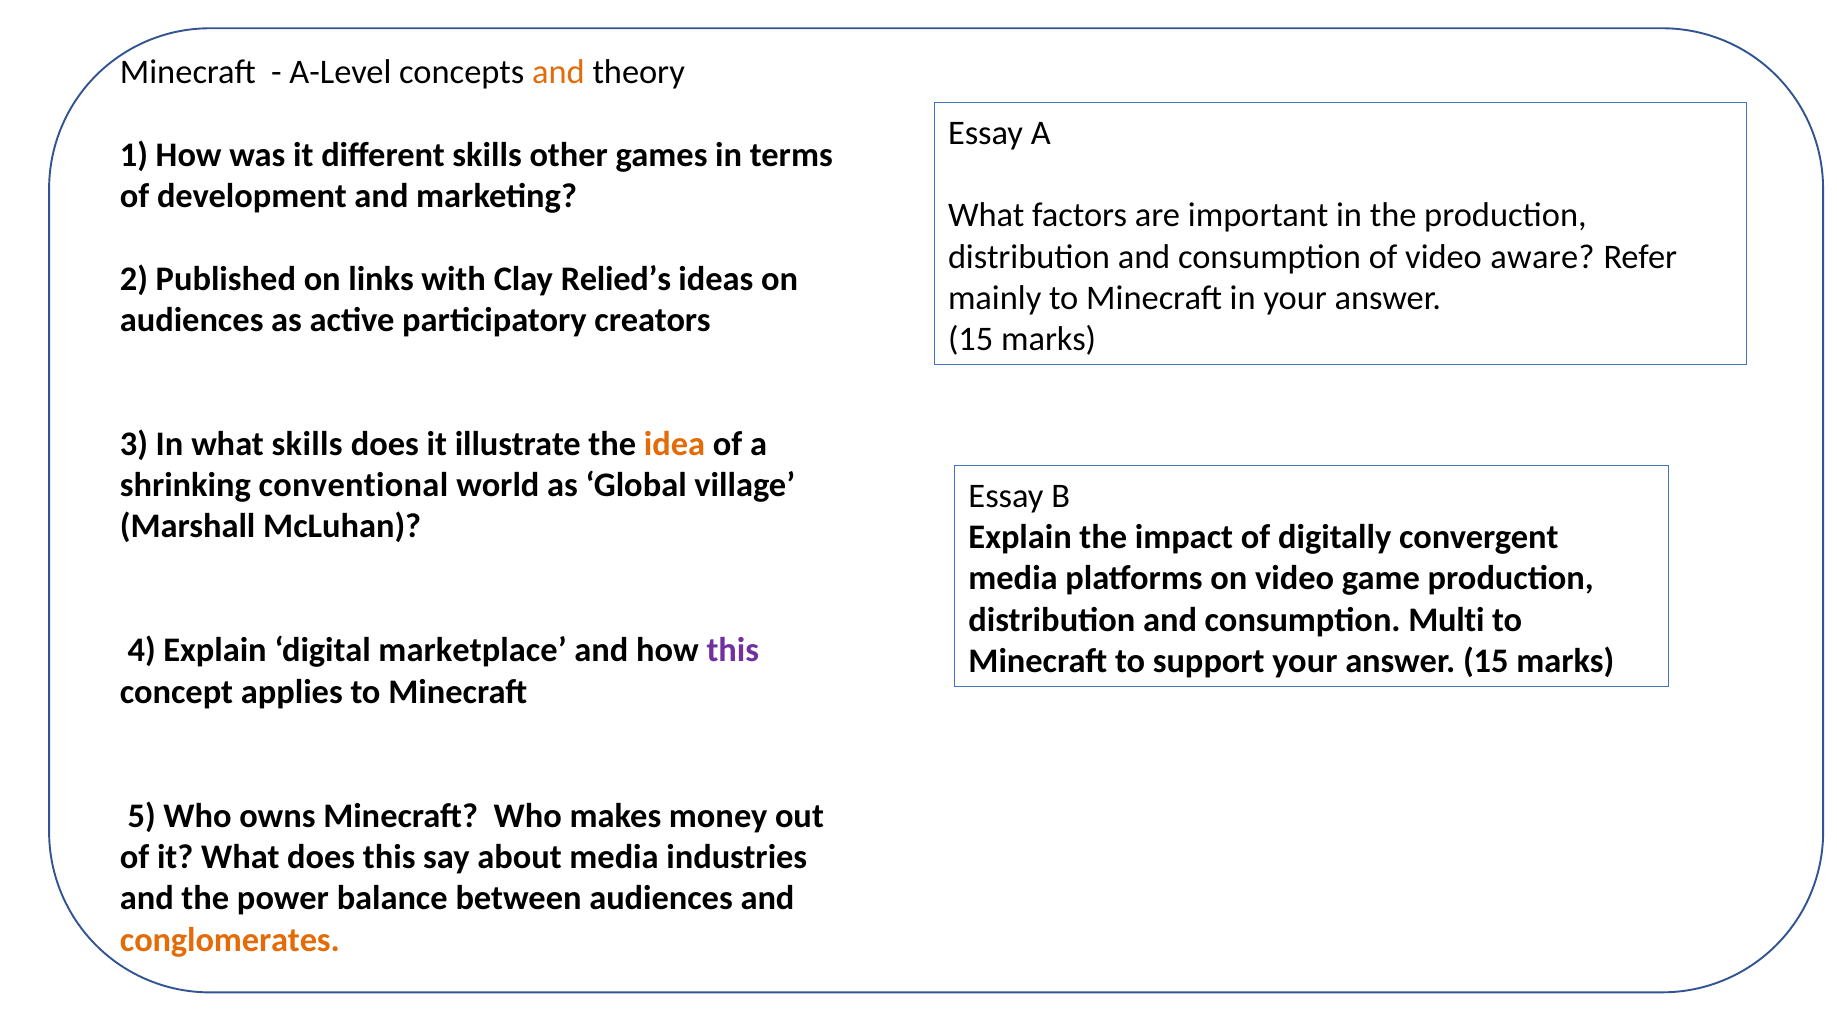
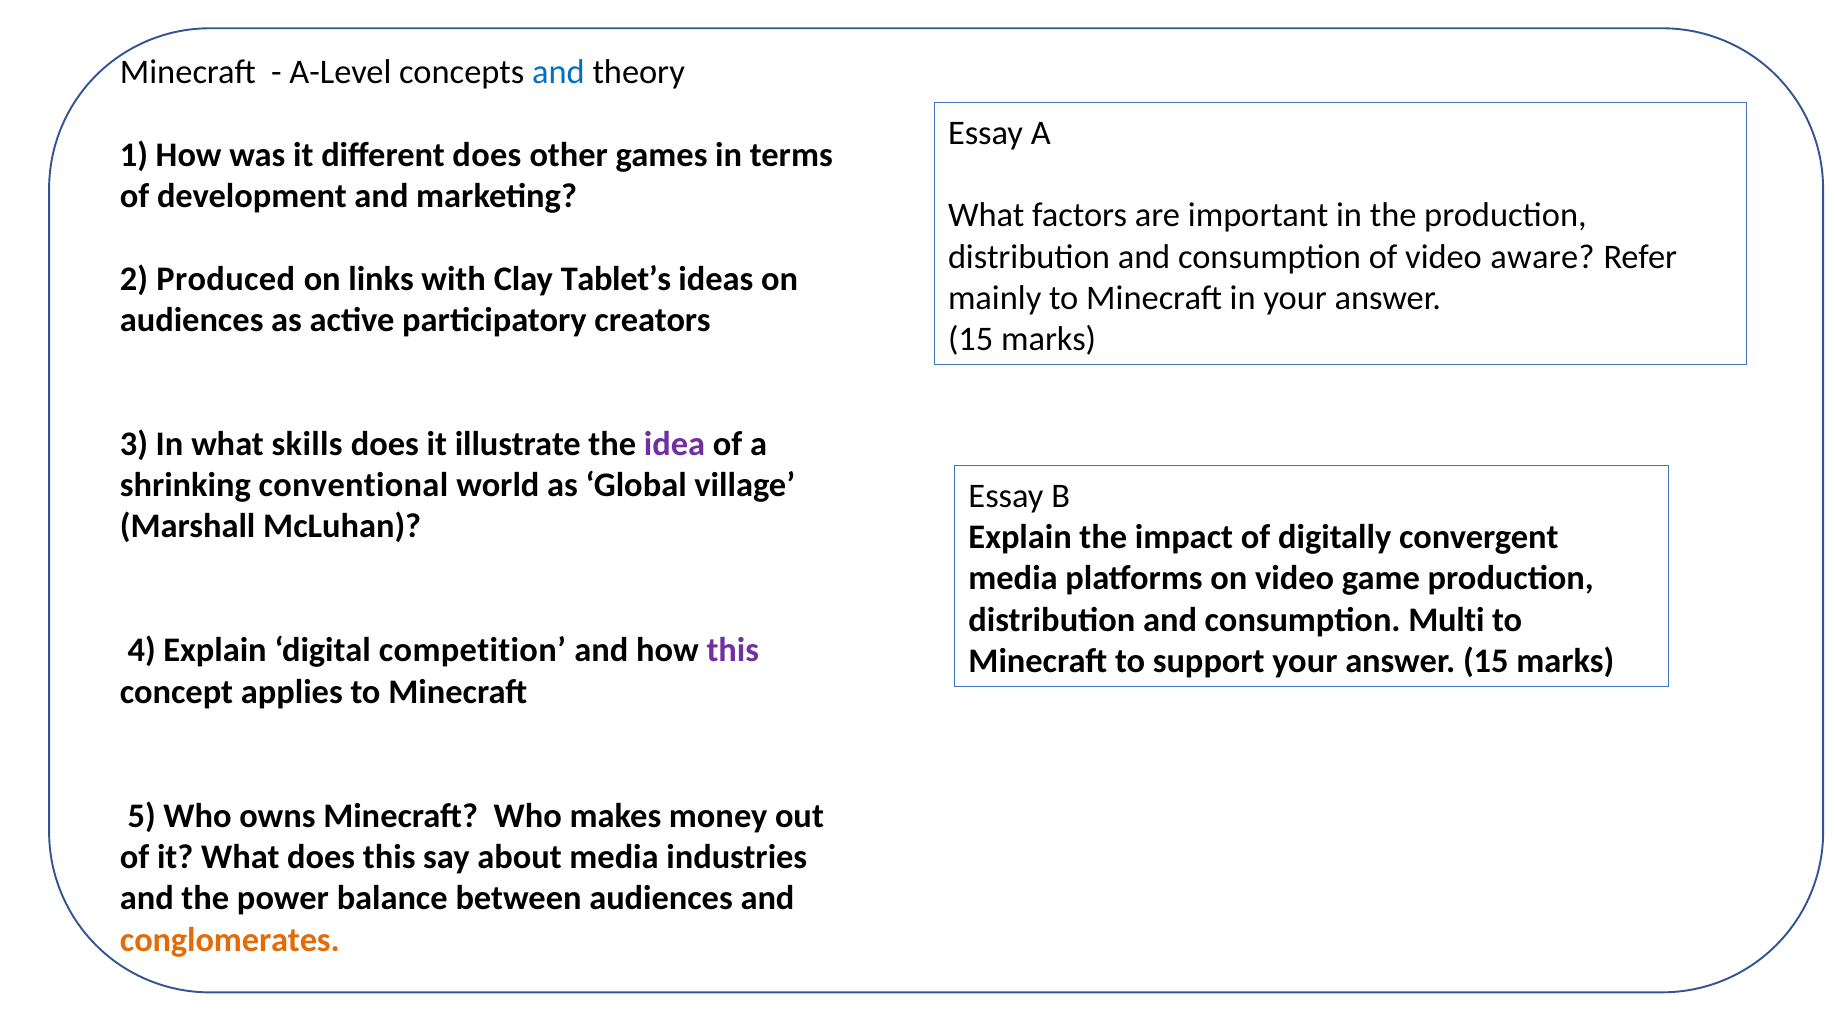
and at (558, 72) colour: orange -> blue
different skills: skills -> does
Published: Published -> Produced
Relied’s: Relied’s -> Tablet’s
idea colour: orange -> purple
marketplace: marketplace -> competition
